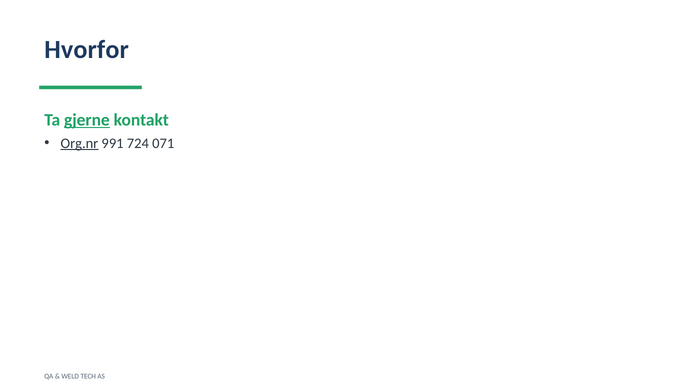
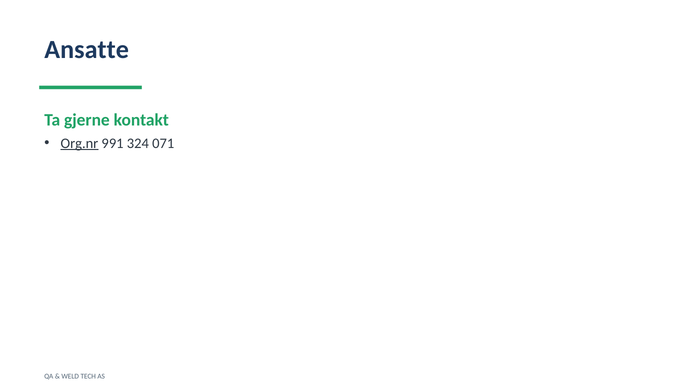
Hvorfor: Hvorfor -> Ansatte
gjerne underline: present -> none
724: 724 -> 324
